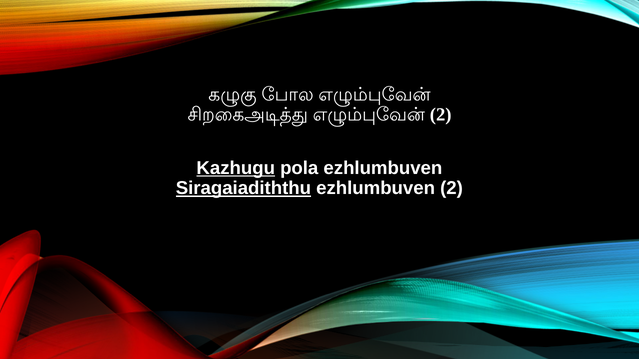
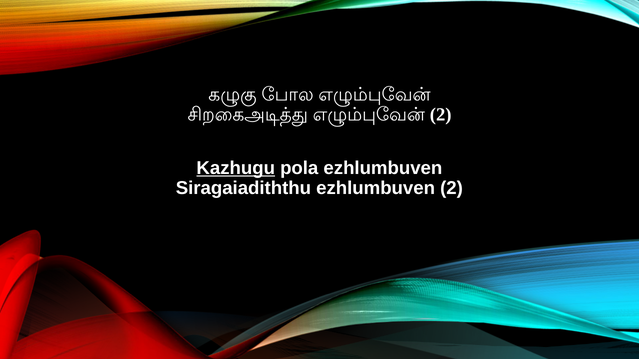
Siragaiadiththu underline: present -> none
